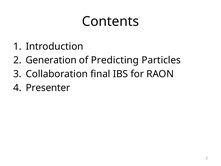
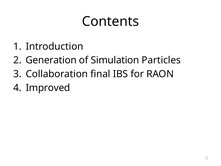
Predicting: Predicting -> Simulation
Presenter: Presenter -> Improved
